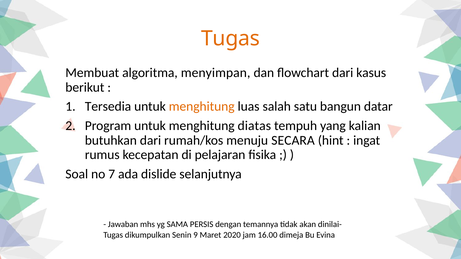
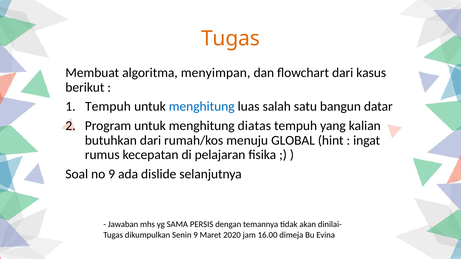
Tersedia at (108, 107): Tersedia -> Tempuh
menghitung at (202, 107) colour: orange -> blue
SECARA: SECARA -> GLOBAL
no 7: 7 -> 9
